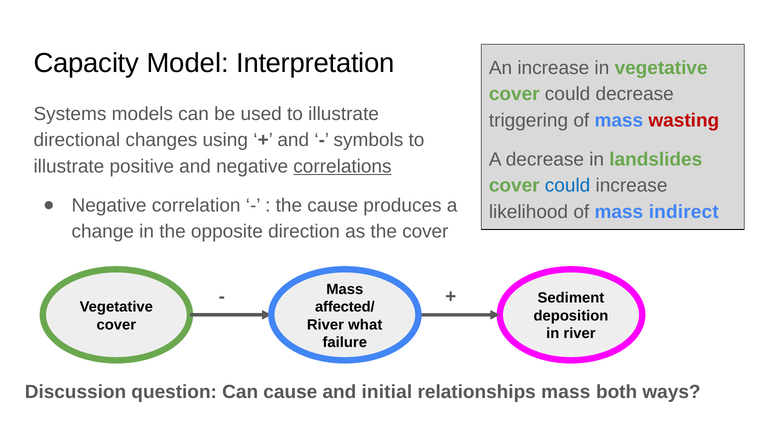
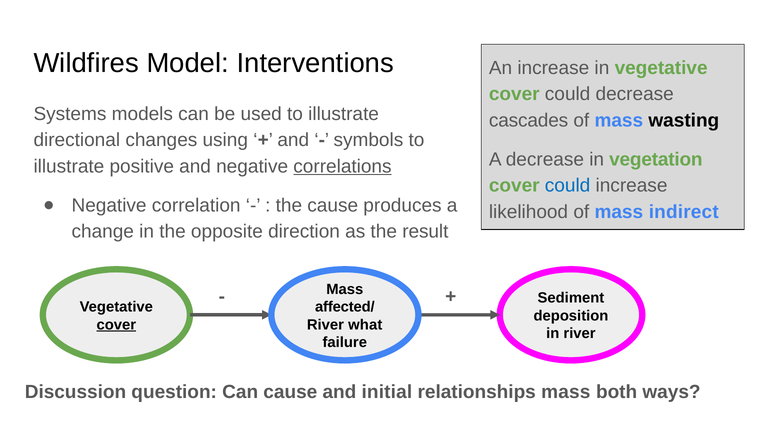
Capacity: Capacity -> Wildfires
Interpretation: Interpretation -> Interventions
triggering: triggering -> cascades
wasting colour: red -> black
landslides: landslides -> vegetation
the cover: cover -> result
cover at (116, 325) underline: none -> present
